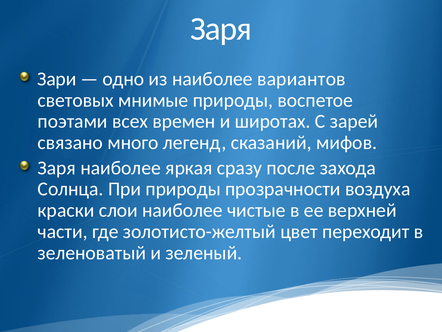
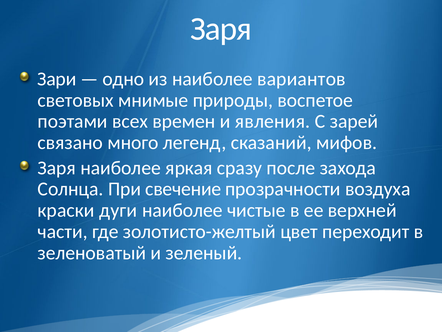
широтах: широтах -> явления
При природы: природы -> свечение
слои: слои -> дуги
